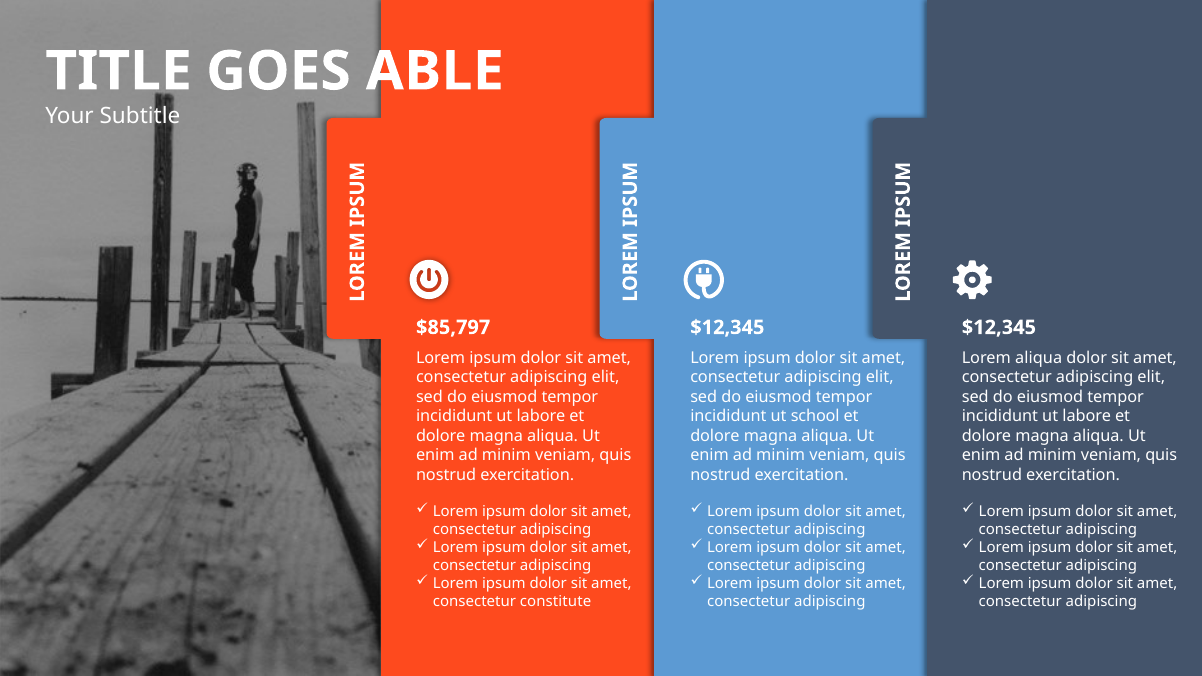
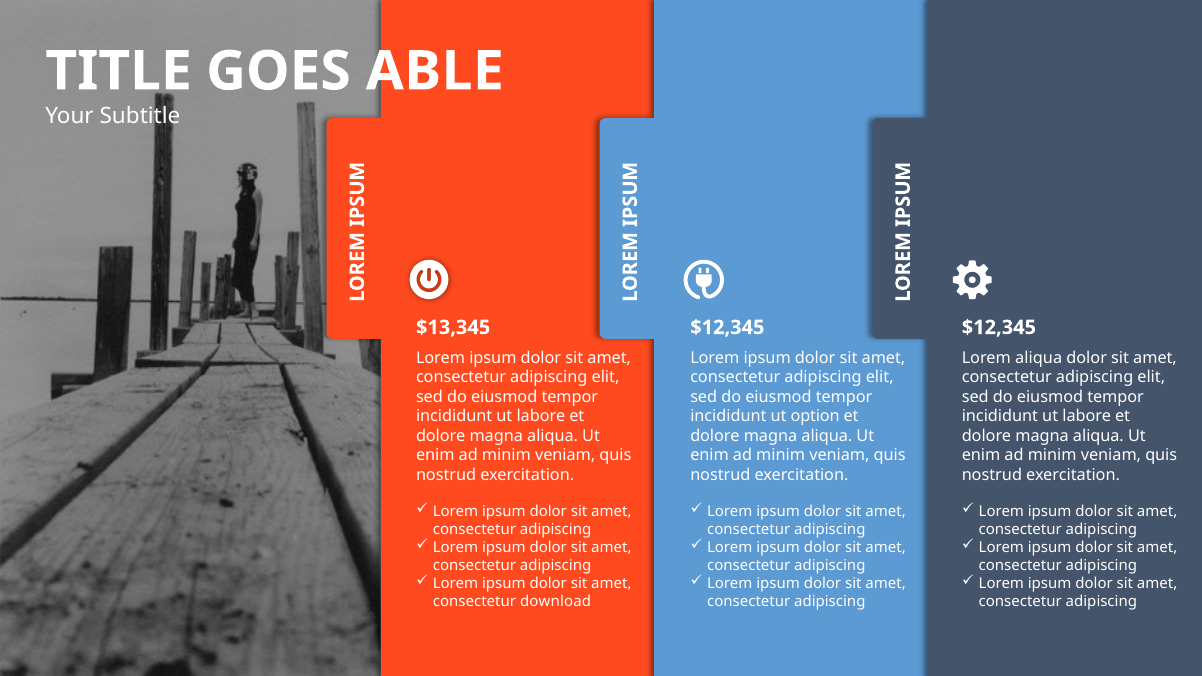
$85,797: $85,797 -> $13,345
school: school -> option
constitute: constitute -> download
